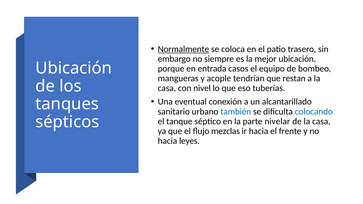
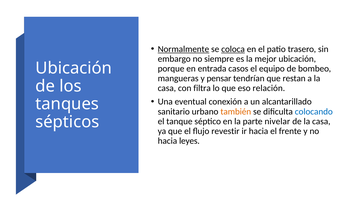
coloca underline: none -> present
acople: acople -> pensar
nivel: nivel -> filtra
tuberías: tuberías -> relación
también colour: blue -> orange
mezclas: mezclas -> revestir
